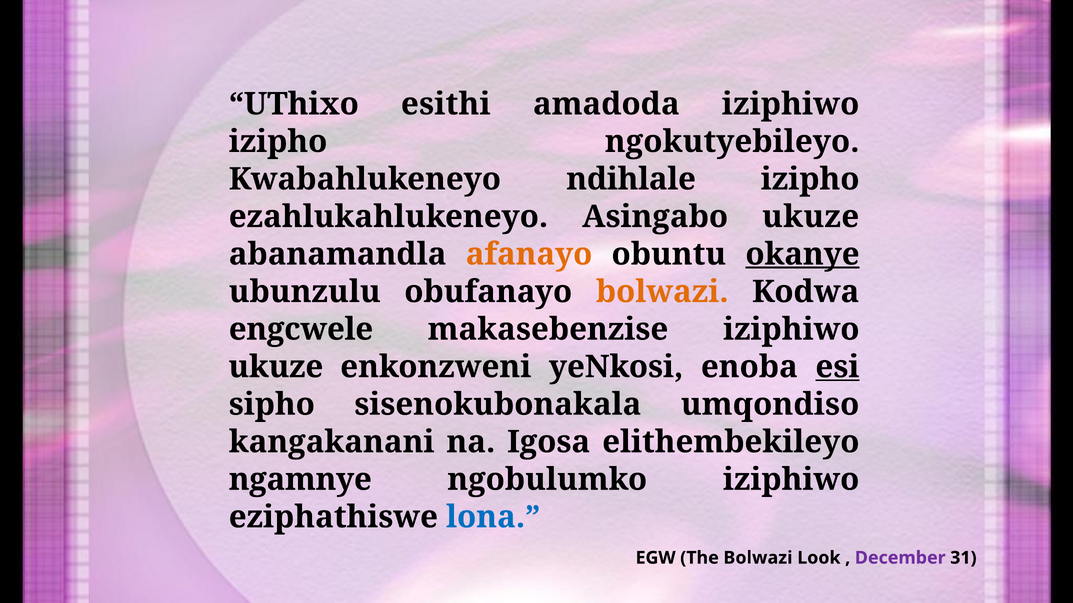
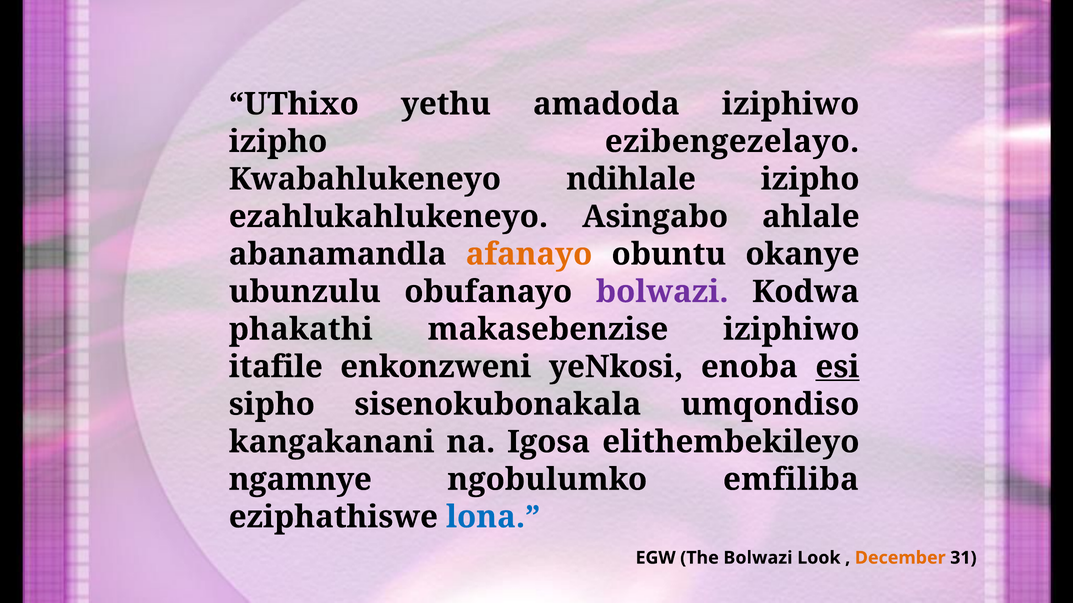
esithi: esithi -> yethu
ngokutyebileyo: ngokutyebileyo -> ezibengezelayo
Asingabo ukuze: ukuze -> ahlale
okanye underline: present -> none
bolwazi at (662, 292) colour: orange -> purple
engcwele: engcwele -> phakathi
ukuze at (276, 367): ukuze -> itafile
ngobulumko iziphiwo: iziphiwo -> emfiliba
December colour: purple -> orange
